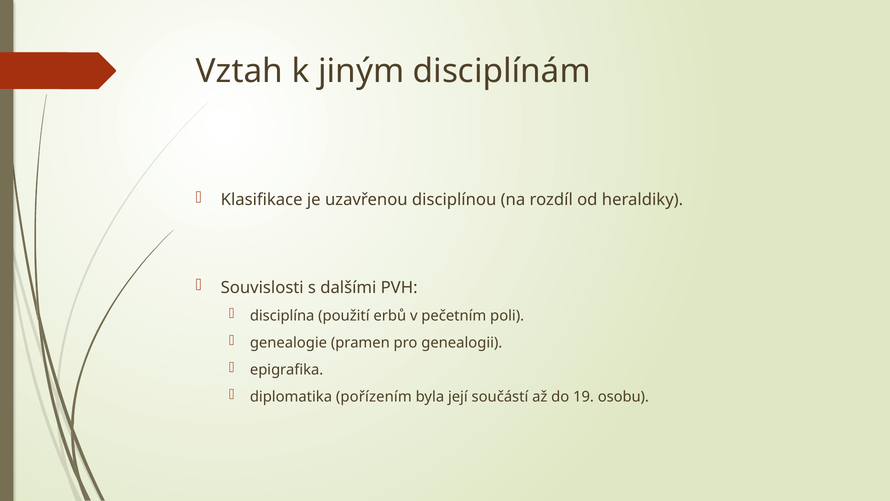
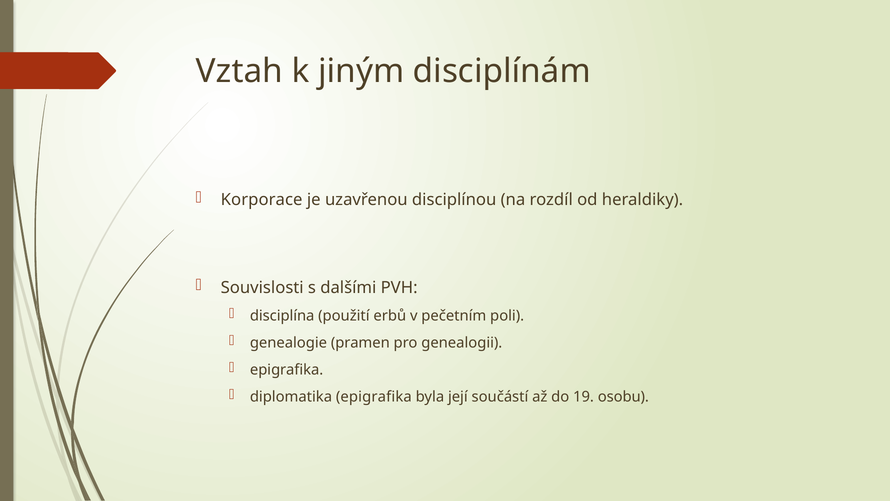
Klasifikace: Klasifikace -> Korporace
diplomatika pořízením: pořízením -> epigrafika
